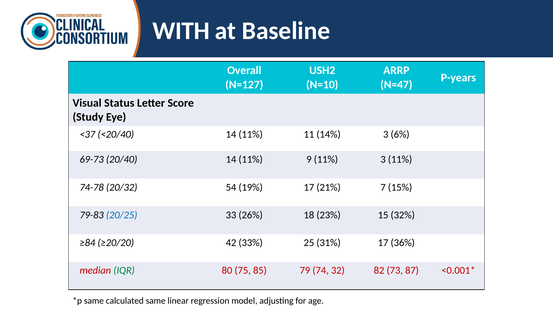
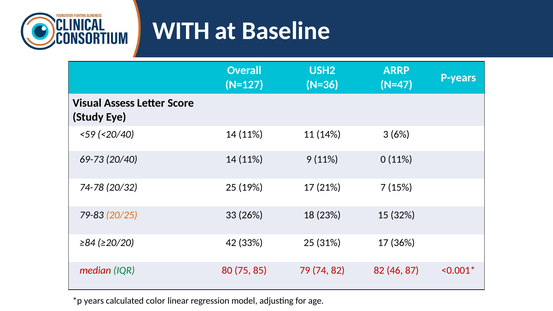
N=10: N=10 -> N=36
Status: Status -> Assess
<37: <37 -> <59
11% 3: 3 -> 0
20/32 54: 54 -> 25
20/25 colour: blue -> orange
74 32: 32 -> 82
73: 73 -> 46
same at (94, 301): same -> years
calculated same: same -> color
